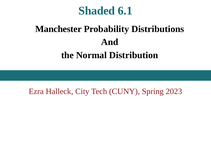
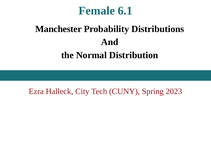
Shaded: Shaded -> Female
